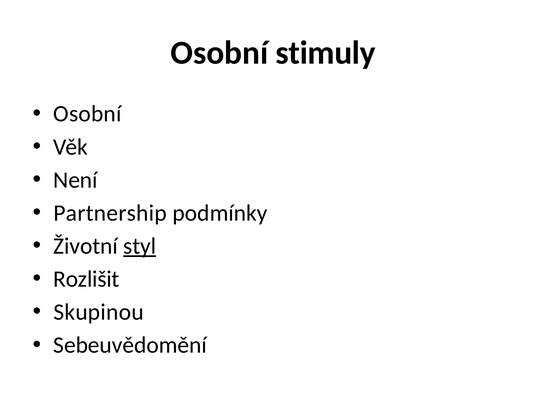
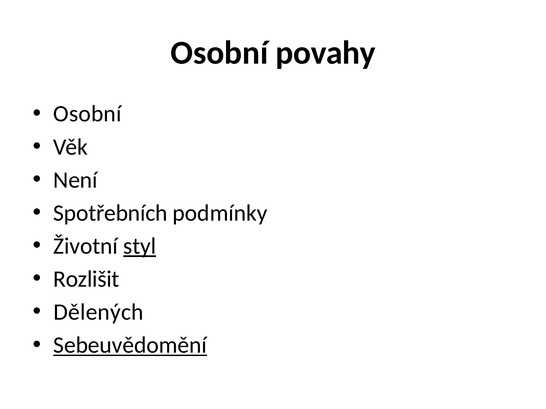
stimuly: stimuly -> povahy
Partnership: Partnership -> Spotřebních
Skupinou: Skupinou -> Dělených
Sebeuvědomění underline: none -> present
